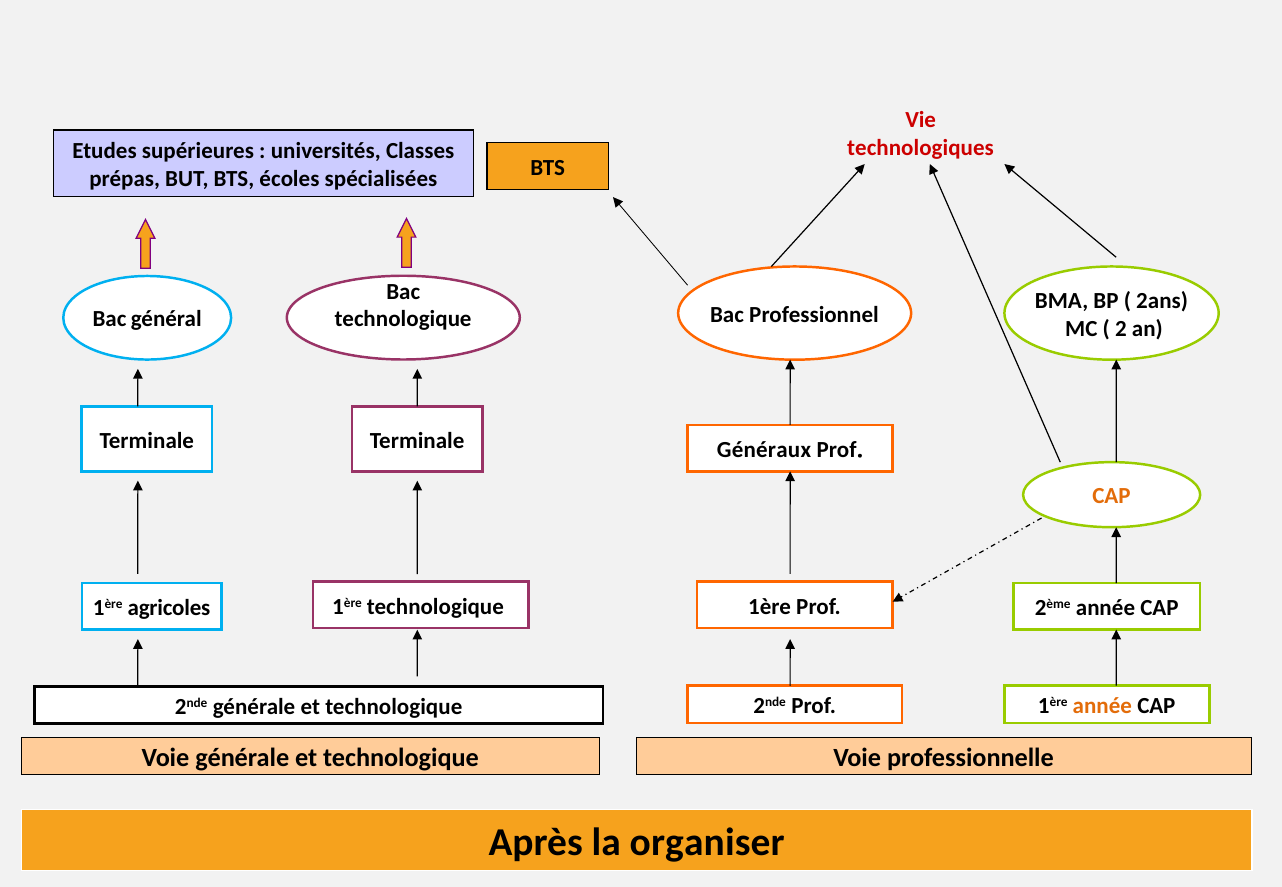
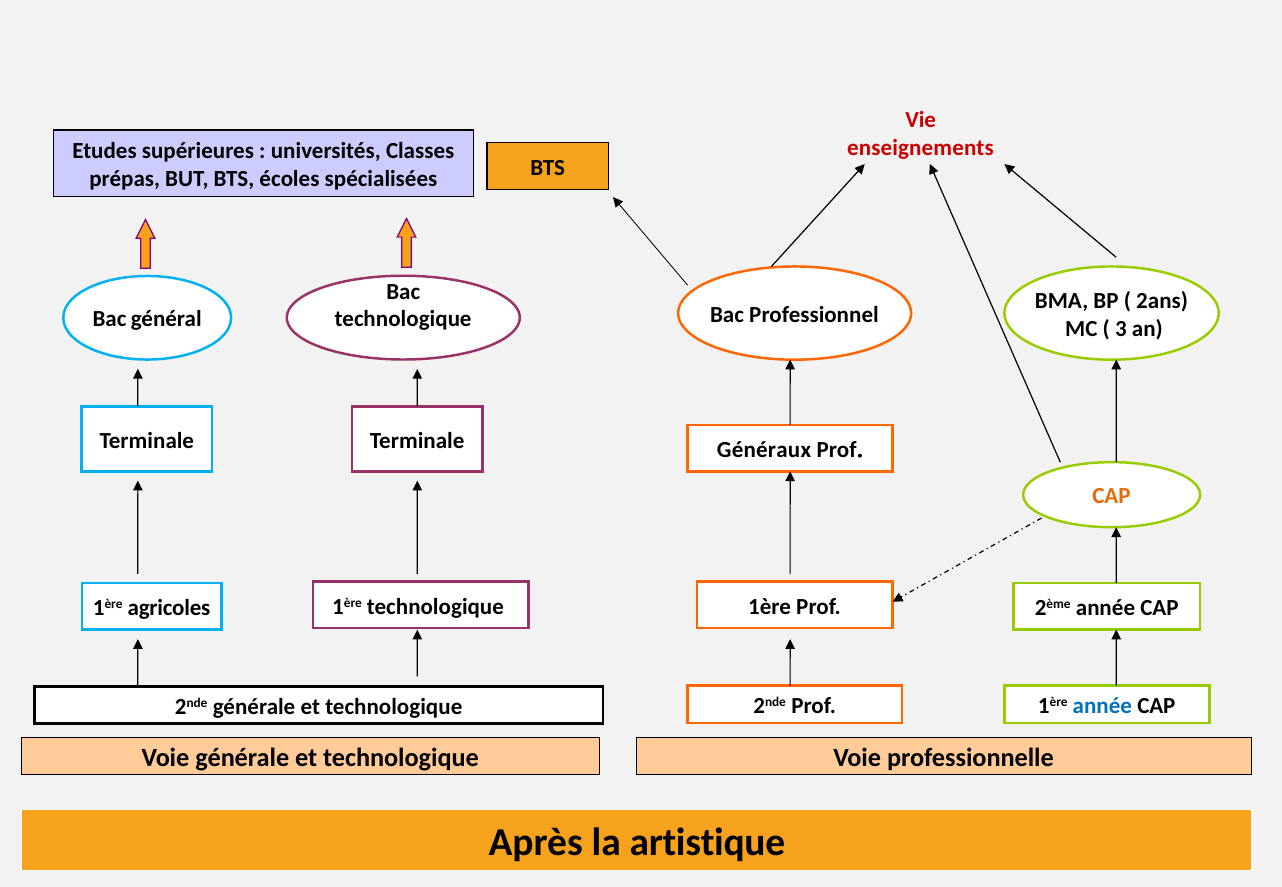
technologiques: technologiques -> enseignements
2: 2 -> 3
année at (1102, 706) colour: orange -> blue
organiser: organiser -> artistique
